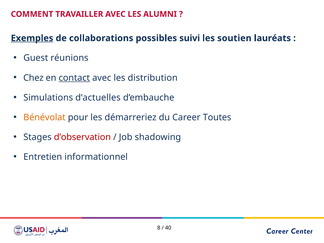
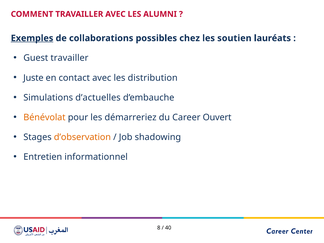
suivi: suivi -> chez
Guest réunions: réunions -> travailler
Chez: Chez -> Juste
contact underline: present -> none
Toutes: Toutes -> Ouvert
d’observation colour: red -> orange
